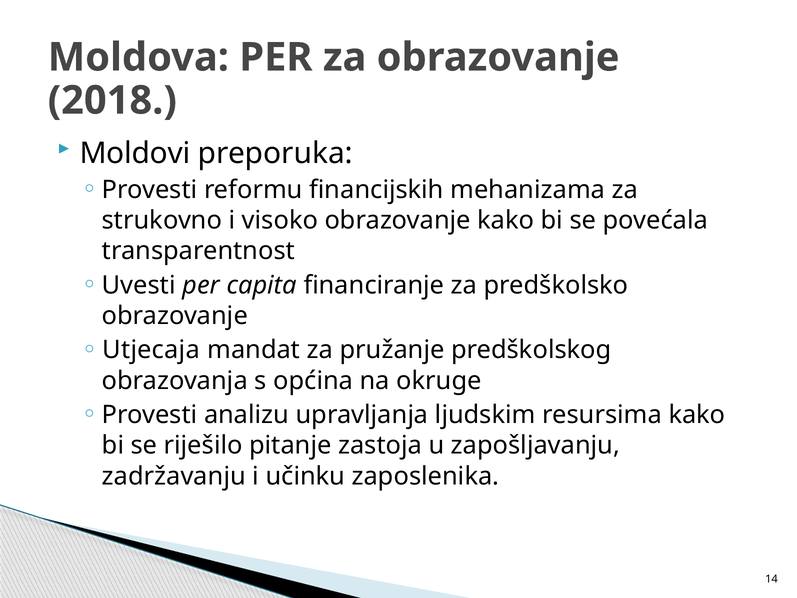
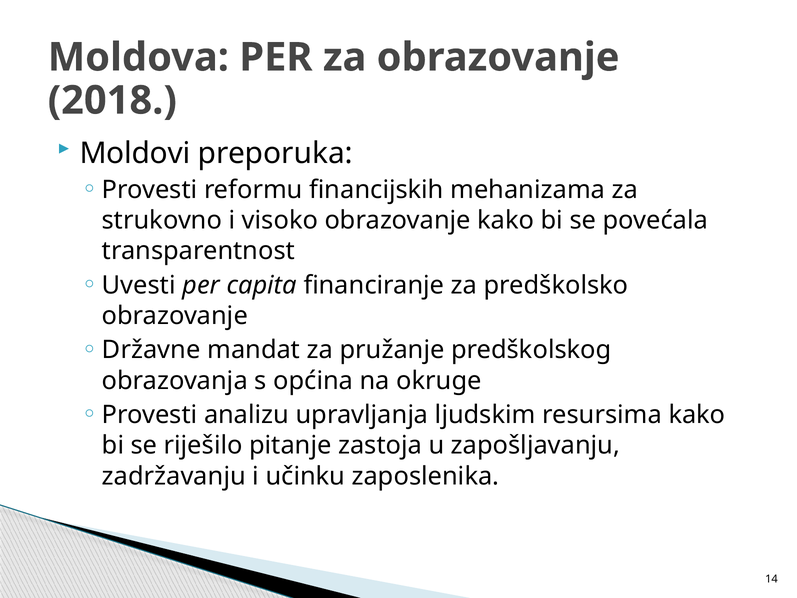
Utjecaja: Utjecaja -> Državne
